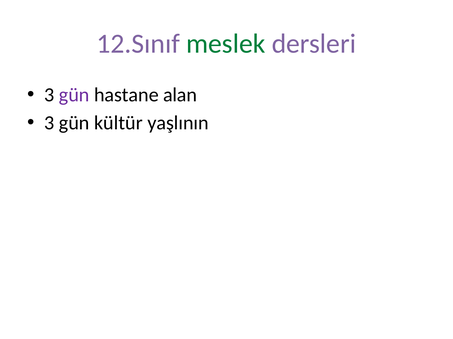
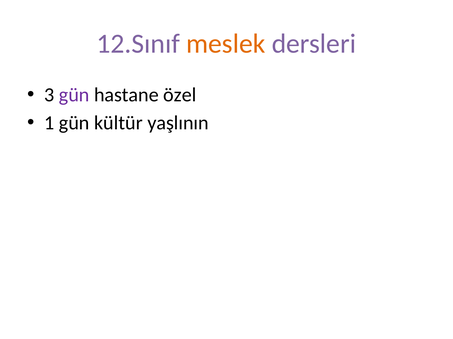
meslek colour: green -> orange
alan: alan -> özel
3 at (49, 123): 3 -> 1
